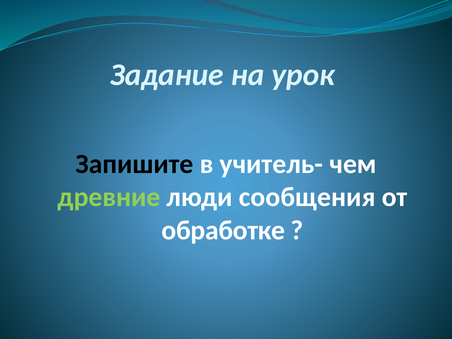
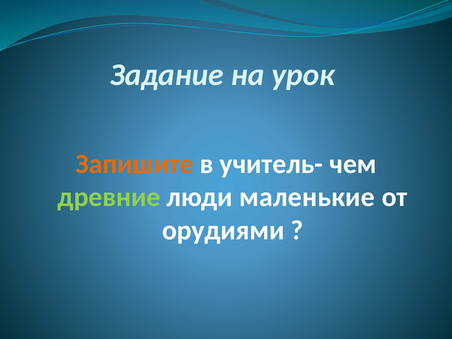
Запишите colour: black -> orange
сообщения: сообщения -> маленькие
обработке: обработке -> орудиями
